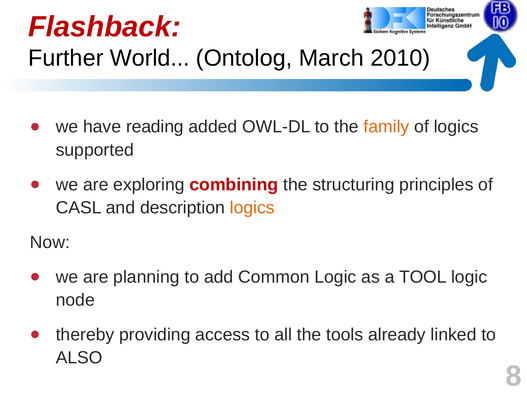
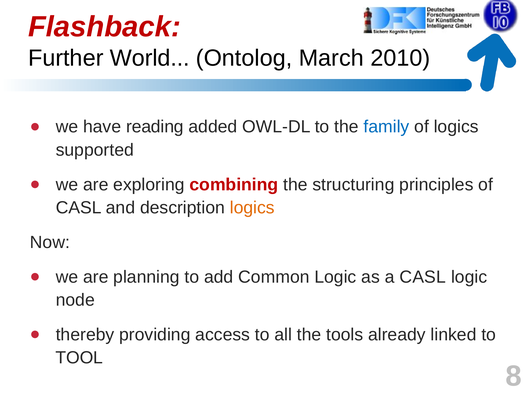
family colour: orange -> blue
a TOOL: TOOL -> CASL
ALSO: ALSO -> TOOL
